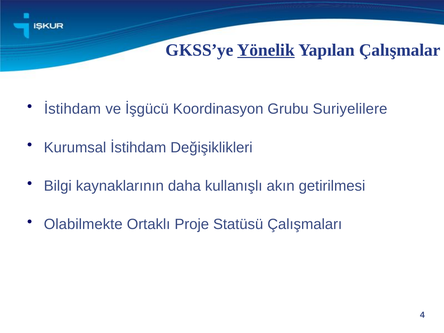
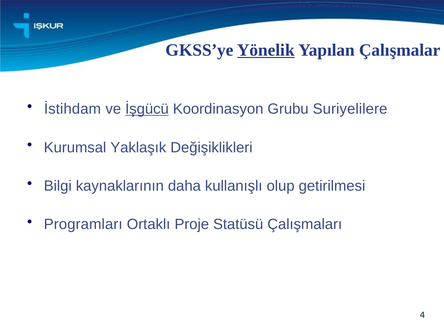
İşgücü underline: none -> present
Kurumsal İstihdam: İstihdam -> Yaklaşık
akın: akın -> olup
Olabilmekte: Olabilmekte -> Programları
